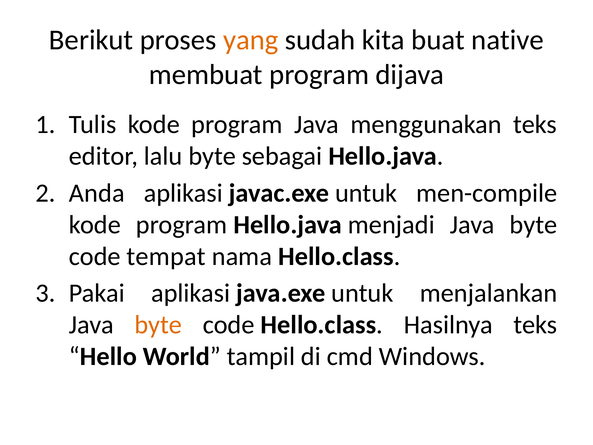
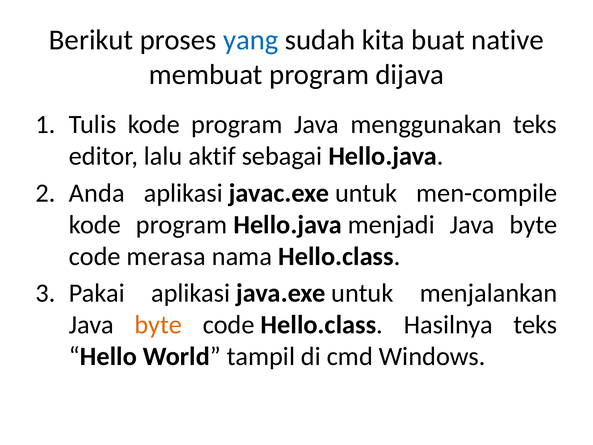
yang colour: orange -> blue
lalu byte: byte -> aktif
tempat: tempat -> merasa
